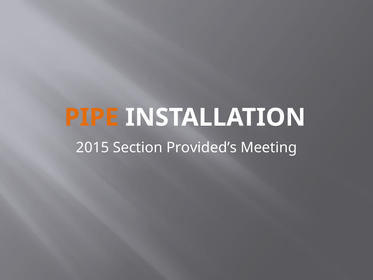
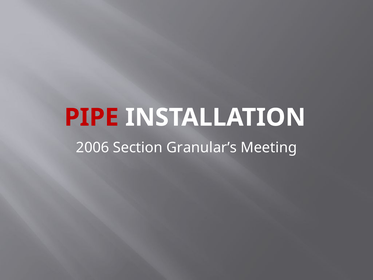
PIPE colour: orange -> red
2015: 2015 -> 2006
Provided’s: Provided’s -> Granular’s
